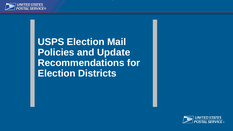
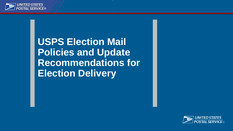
Districts: Districts -> Delivery
